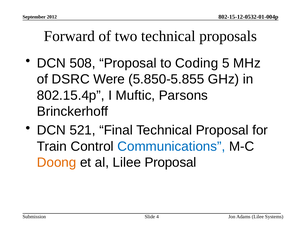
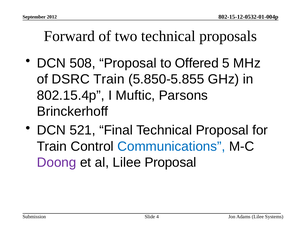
Coding: Coding -> Offered
DSRC Were: Were -> Train
Doong colour: orange -> purple
